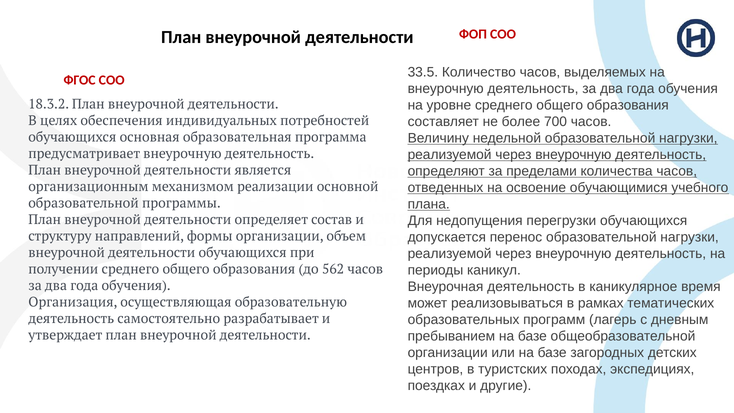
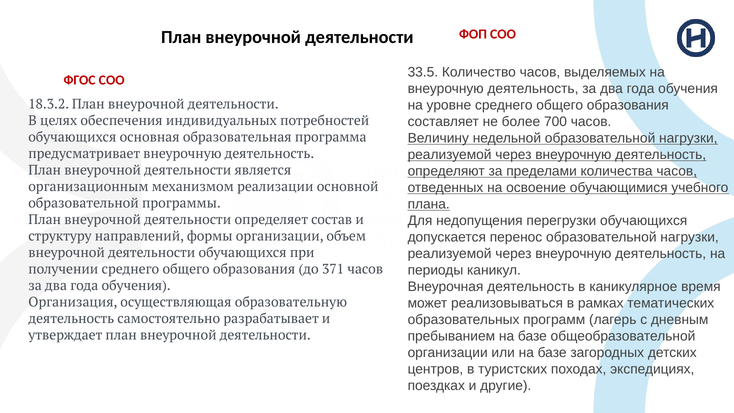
562: 562 -> 371
